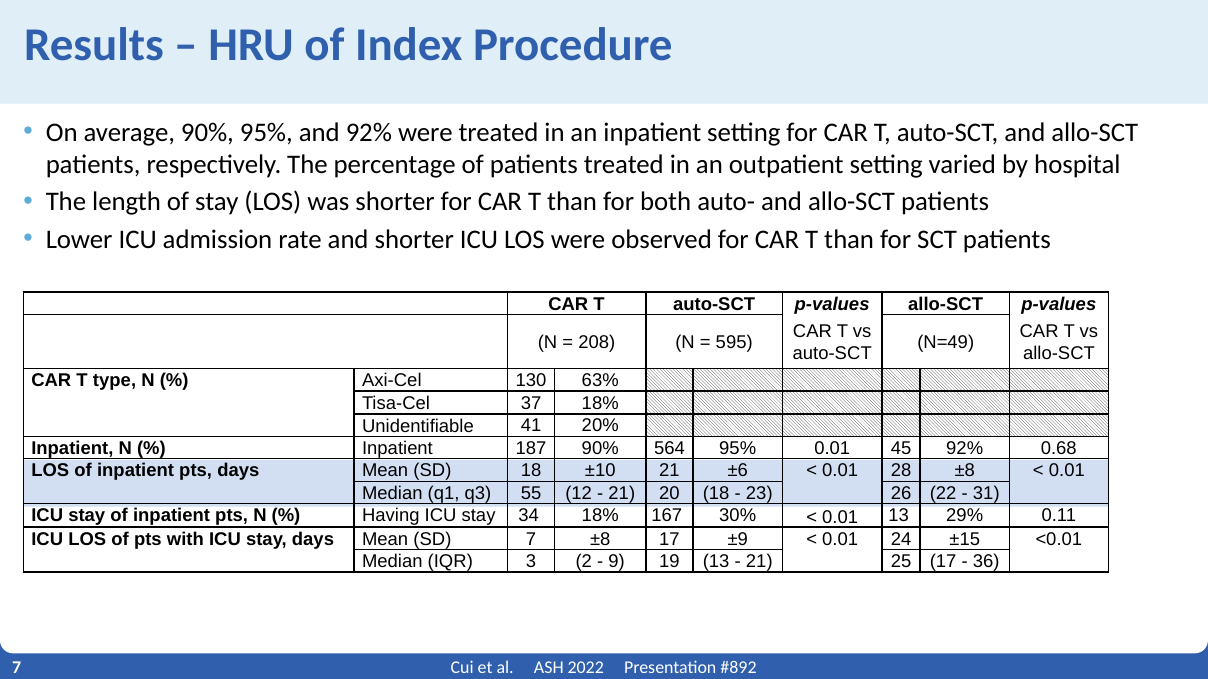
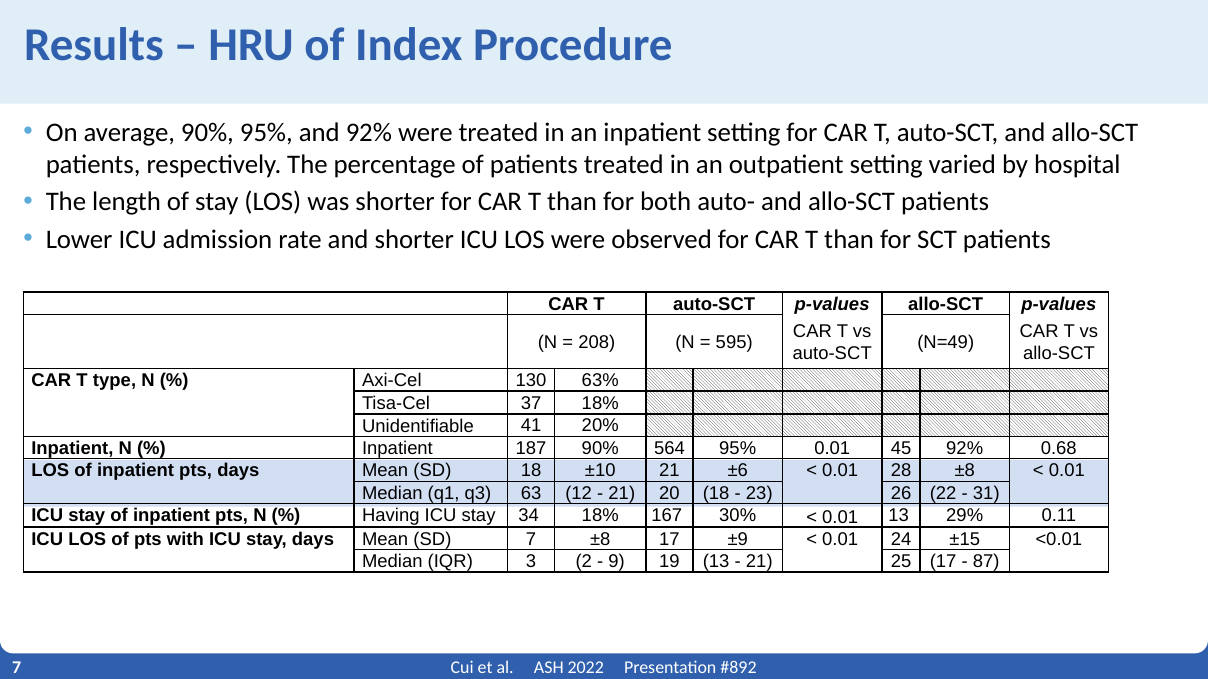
55: 55 -> 63
36: 36 -> 87
